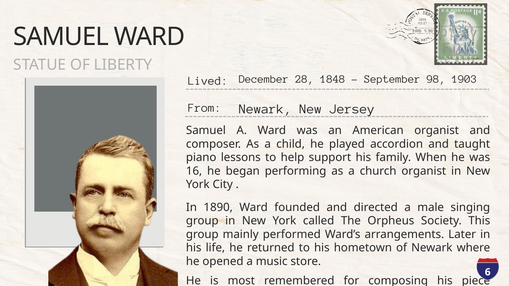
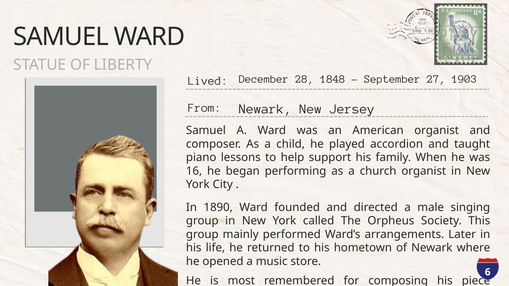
98: 98 -> 27
